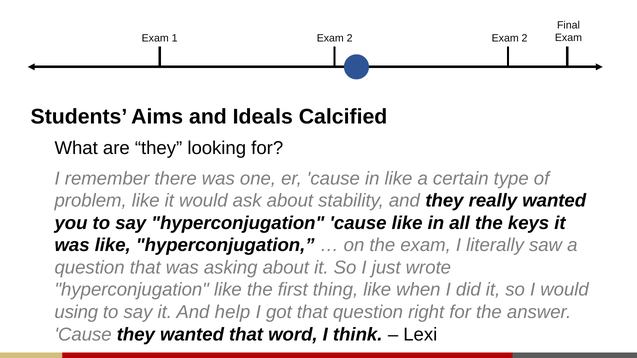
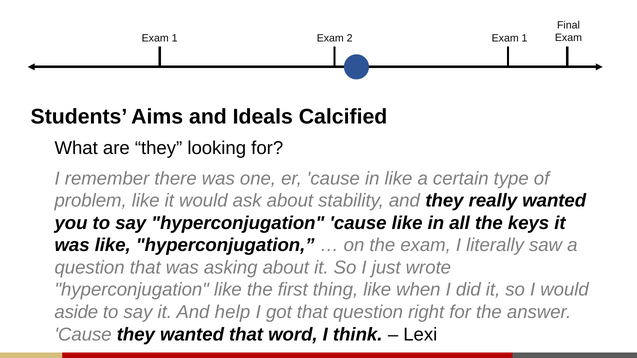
2 Exam 2: 2 -> 1
using: using -> aside
